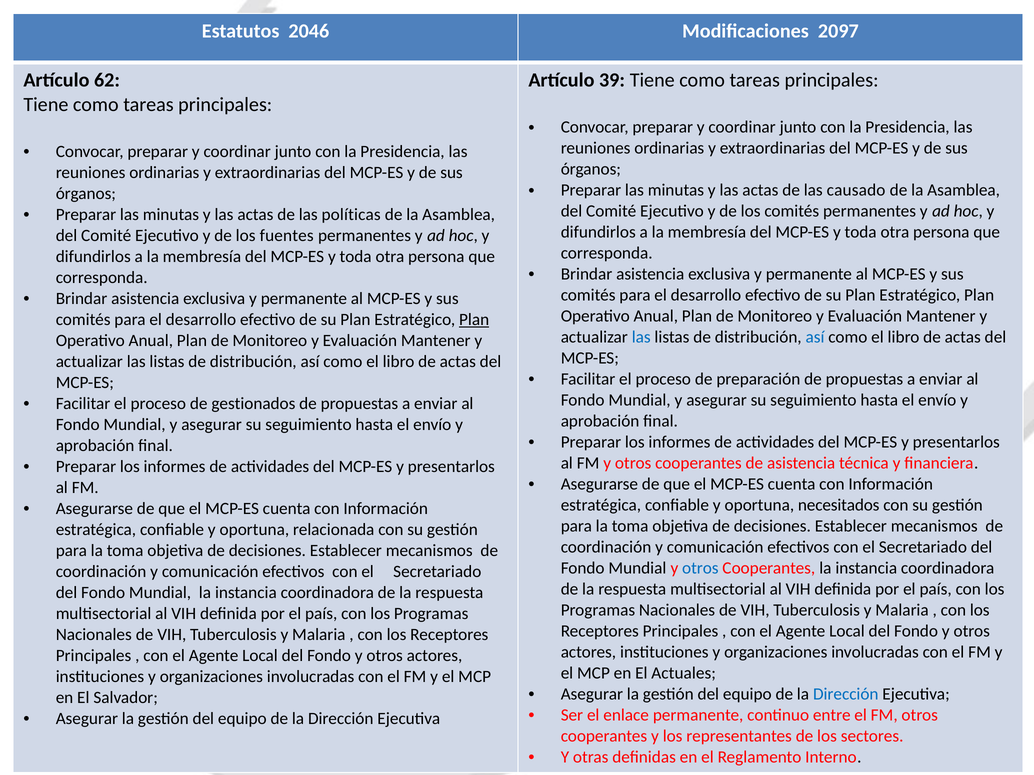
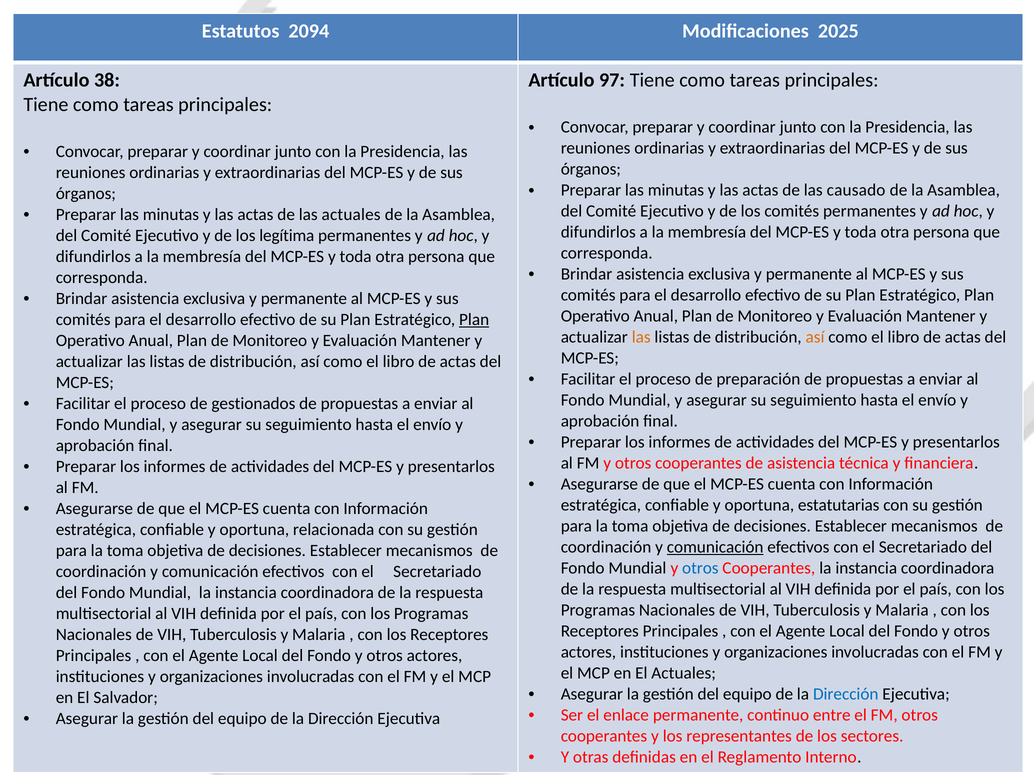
2046: 2046 -> 2094
2097: 2097 -> 2025
62: 62 -> 38
39: 39 -> 97
las políticas: políticas -> actuales
fuentes: fuentes -> legítima
las at (641, 337) colour: blue -> orange
así at (815, 337) colour: blue -> orange
necesitados: necesitados -> estatutarias
comunicación at (715, 547) underline: none -> present
